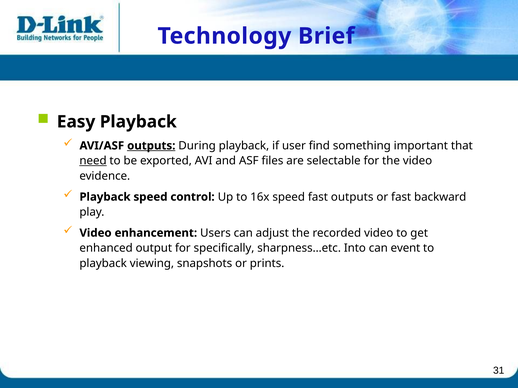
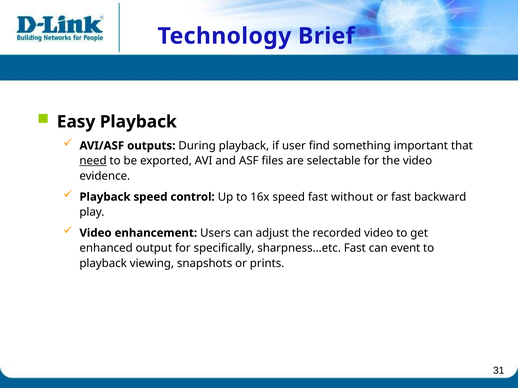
outputs at (151, 146) underline: present -> none
fast outputs: outputs -> without
sharpness…etc Into: Into -> Fast
